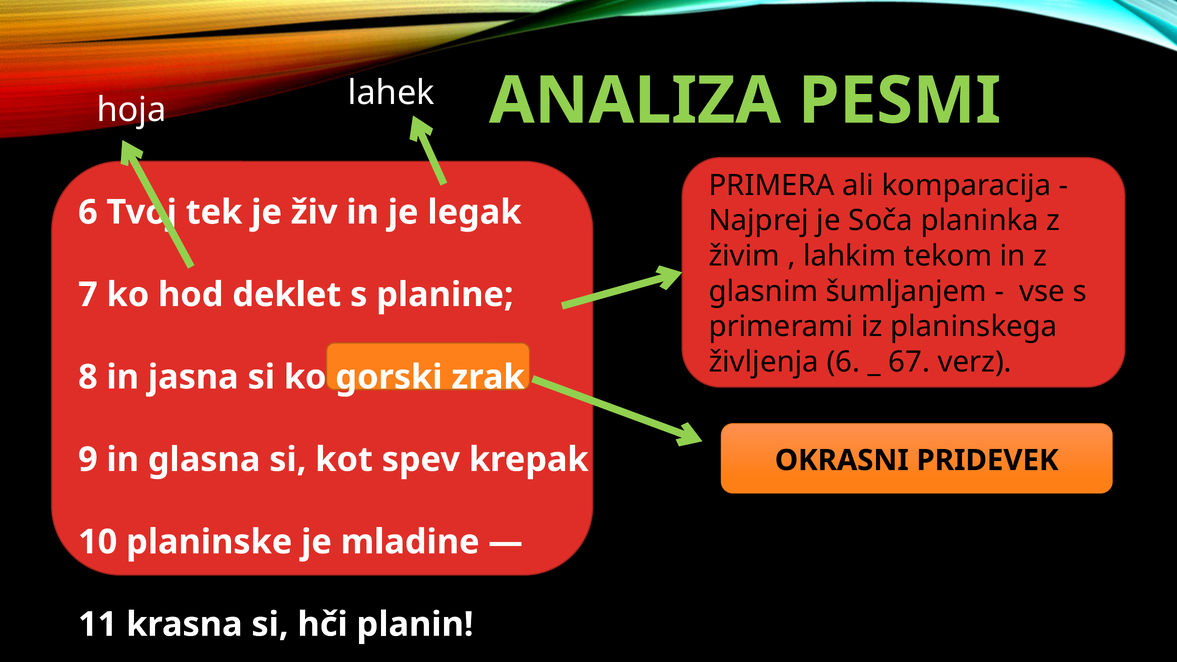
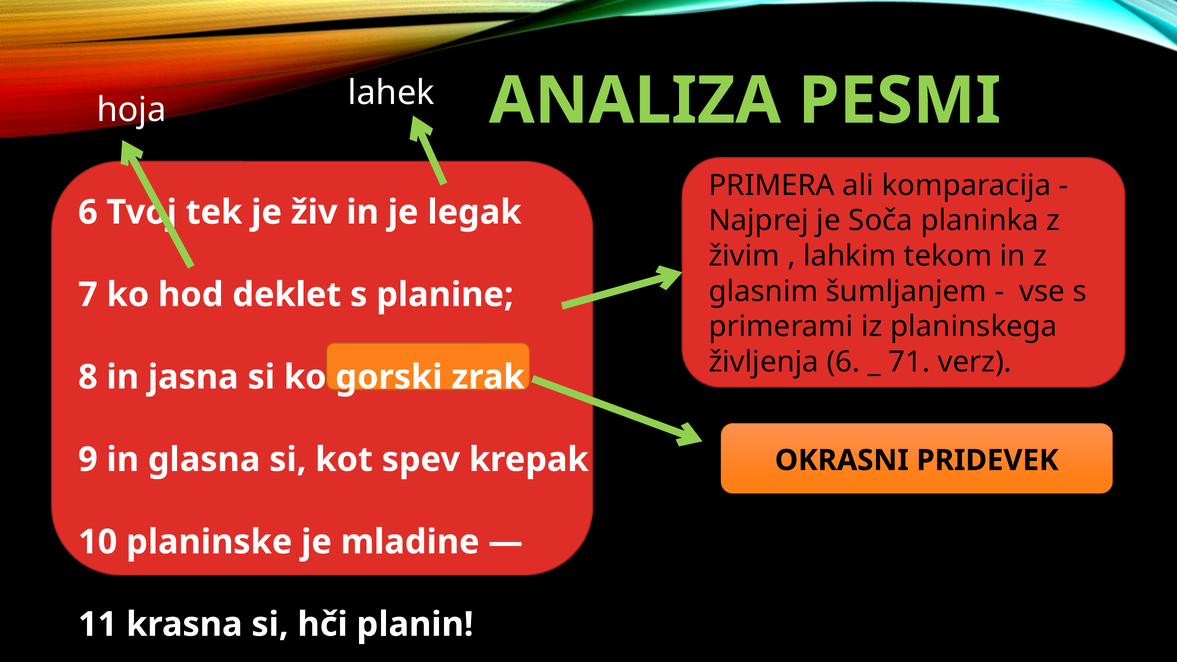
67: 67 -> 71
